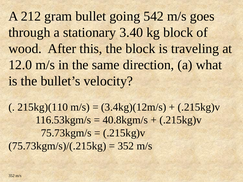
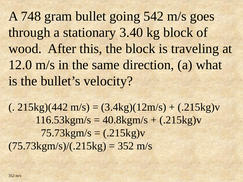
212: 212 -> 748
215kg)(110: 215kg)(110 -> 215kg)(442
